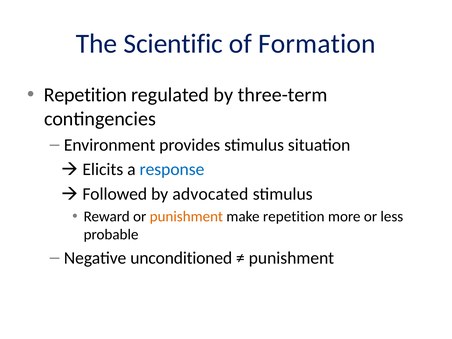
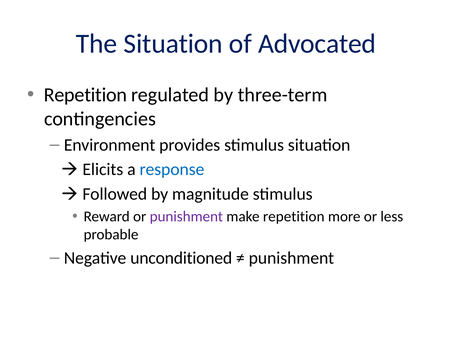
The Scientific: Scientific -> Situation
Formation: Formation -> Advocated
advocated: advocated -> magnitude
punishment at (186, 217) colour: orange -> purple
